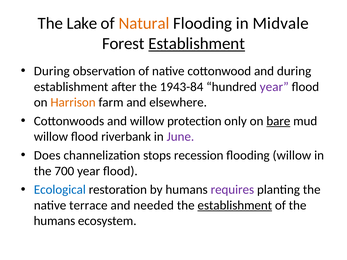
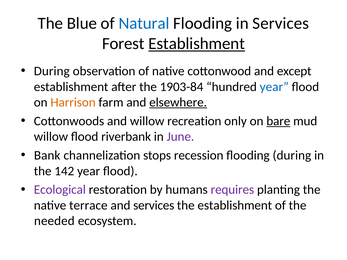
Lake: Lake -> Blue
Natural colour: orange -> blue
in Midvale: Midvale -> Services
and during: during -> except
1943-84: 1943-84 -> 1903-84
year at (274, 87) colour: purple -> blue
elsewhere underline: none -> present
protection: protection -> recreation
Does: Does -> Bank
flooding willow: willow -> during
700: 700 -> 142
Ecological colour: blue -> purple
and needed: needed -> services
establishment at (235, 205) underline: present -> none
humans at (54, 221): humans -> needed
